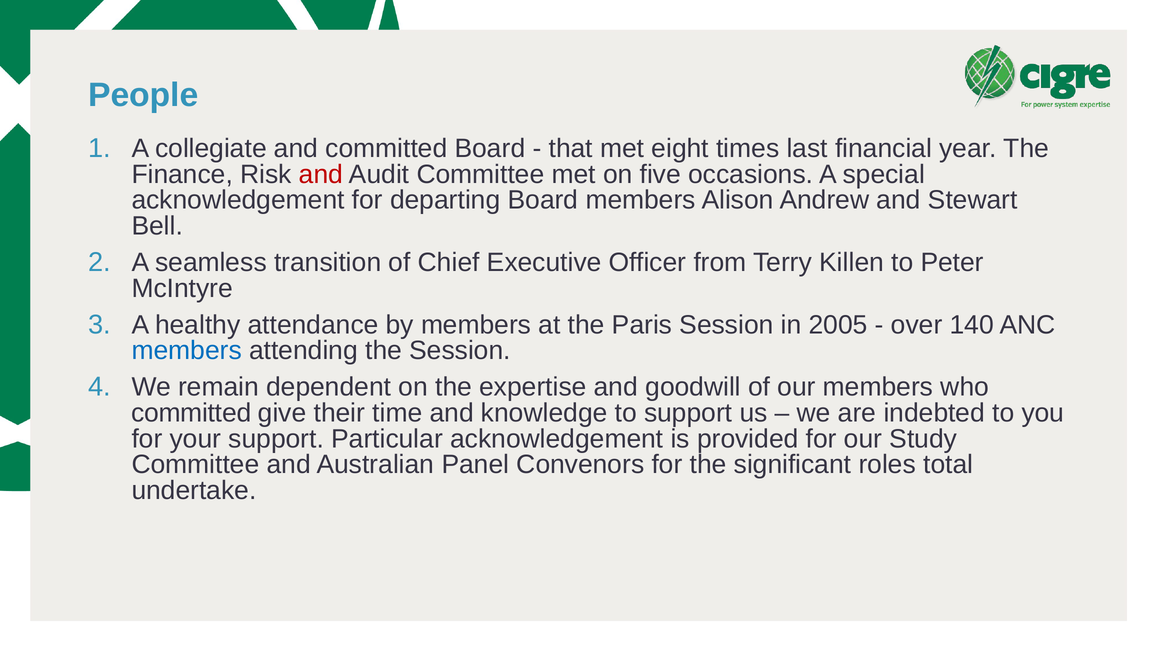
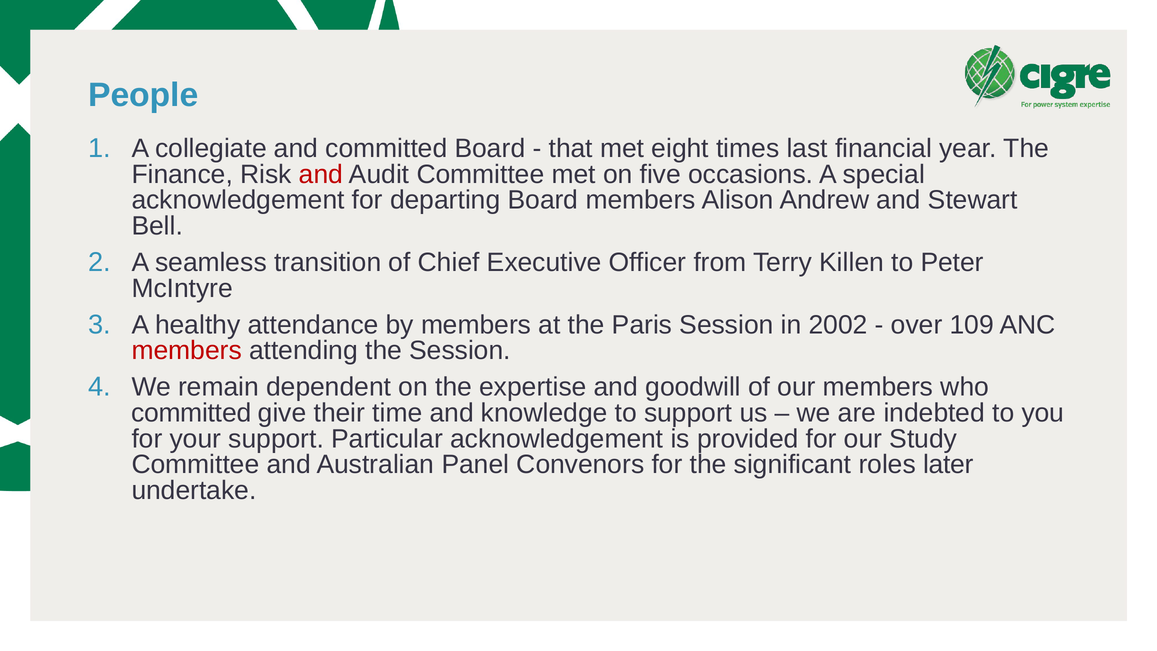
2005: 2005 -> 2002
140: 140 -> 109
members at (187, 351) colour: blue -> red
total: total -> later
